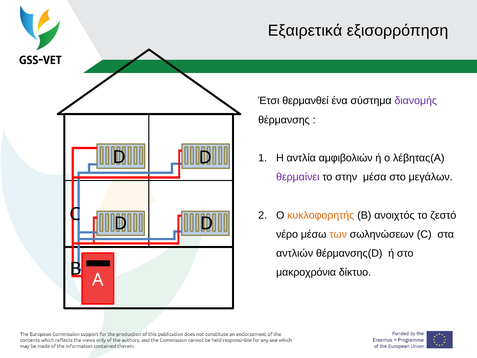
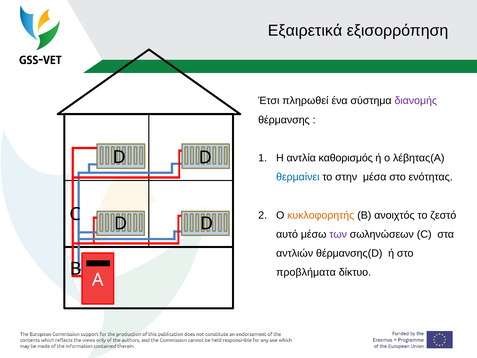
θερμανθεί: θερμανθεί -> πληρωθεί
αμφιβολιών: αμφιβολιών -> καθορισμός
θερμαίνει colour: purple -> blue
μεγάλων: μεγάλων -> ενότητας
νέρο: νέρο -> αυτό
των colour: orange -> purple
μακροχρόνια: μακροχρόνια -> προβλήματα
